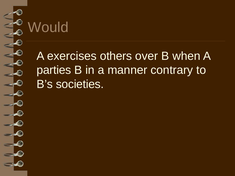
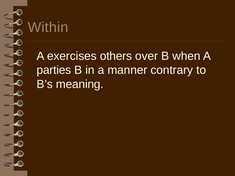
Would: Would -> Within
societies: societies -> meaning
